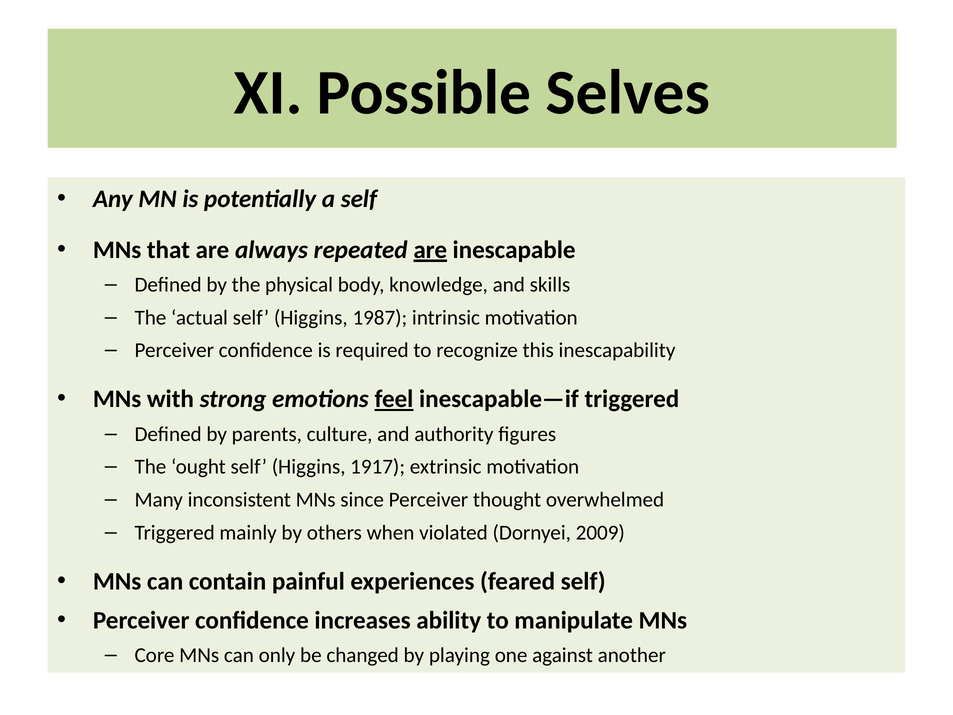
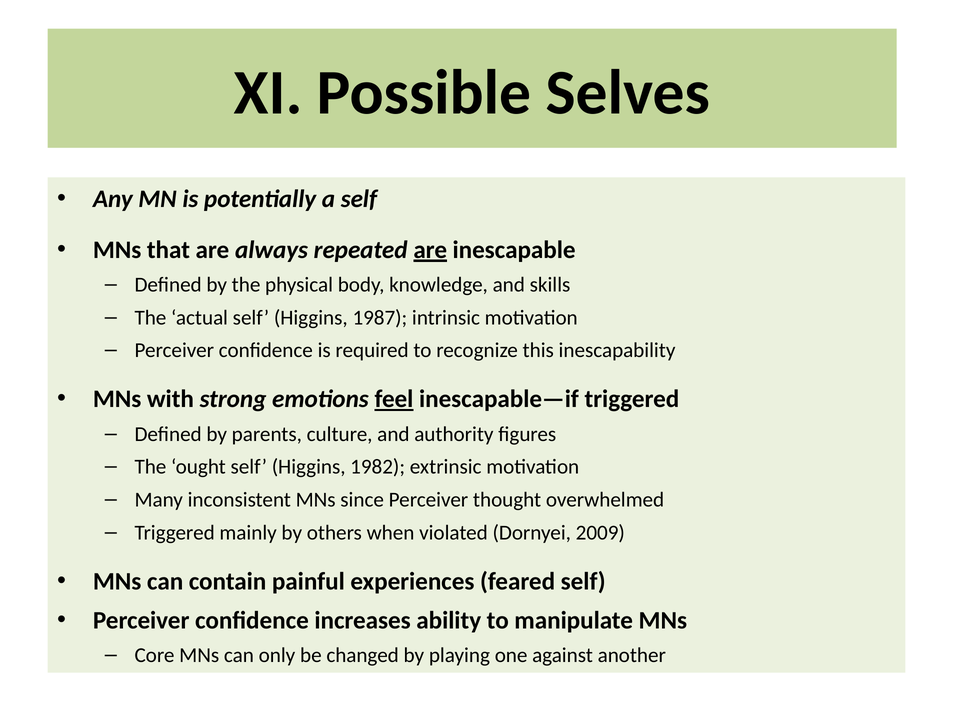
1917: 1917 -> 1982
